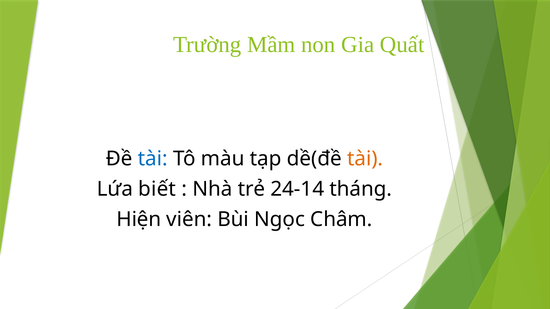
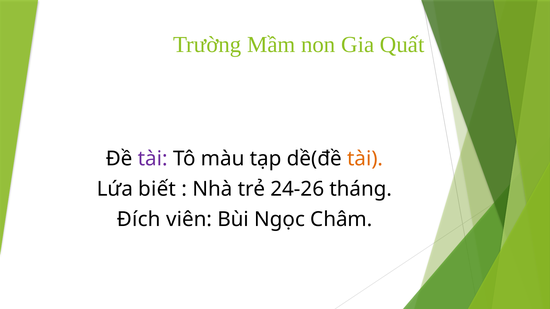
tài at (153, 159) colour: blue -> purple
24-14: 24-14 -> 24-26
Hiện: Hiện -> Đích
